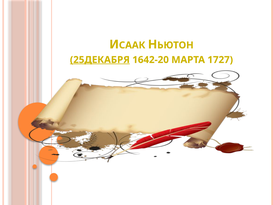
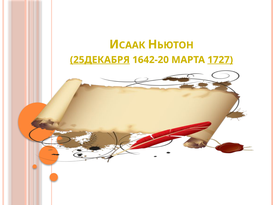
1727 underline: none -> present
